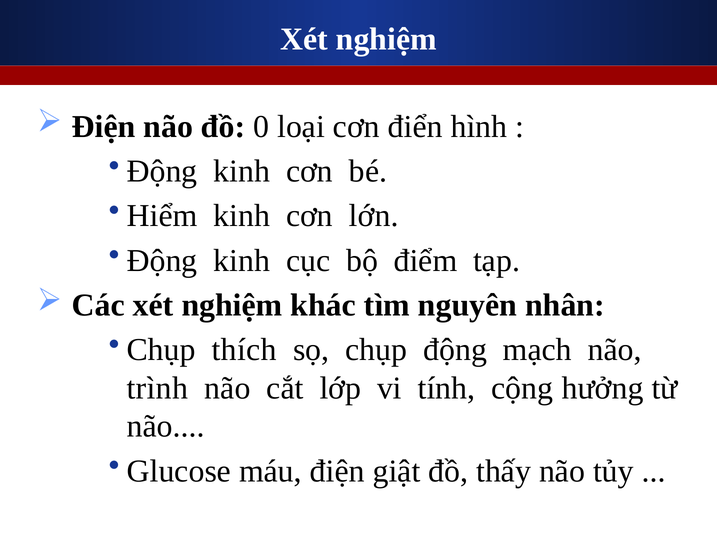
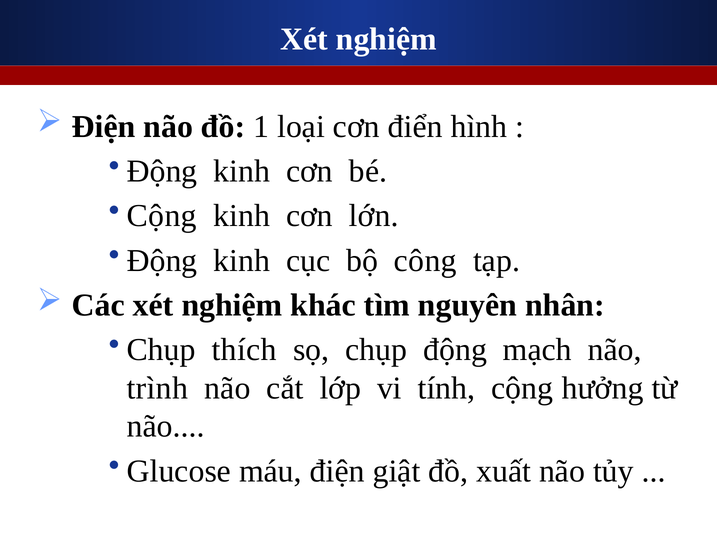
0: 0 -> 1
Hiểm at (162, 216): Hiểm -> Cộng
điểm: điểm -> công
thấy: thấy -> xuất
